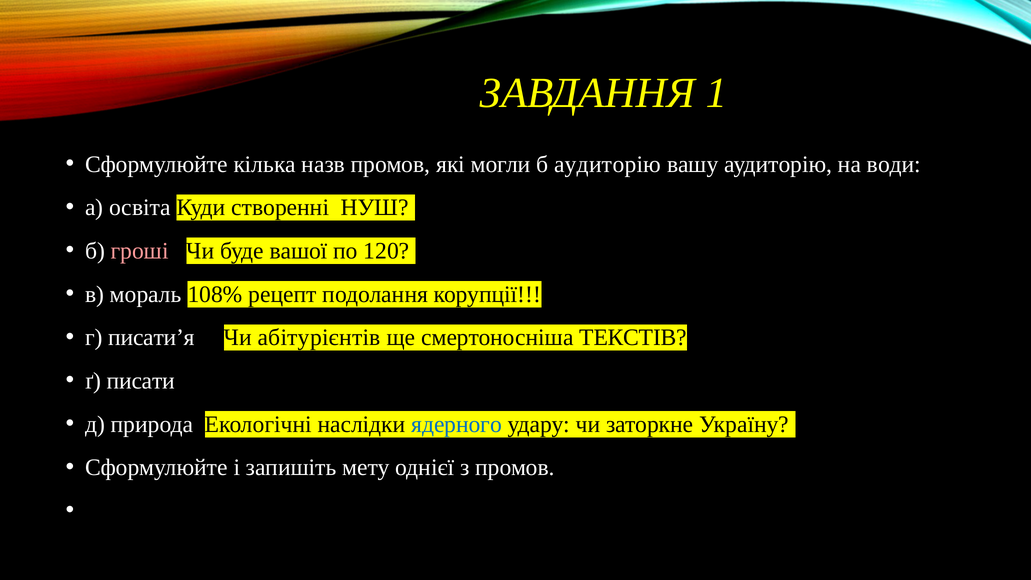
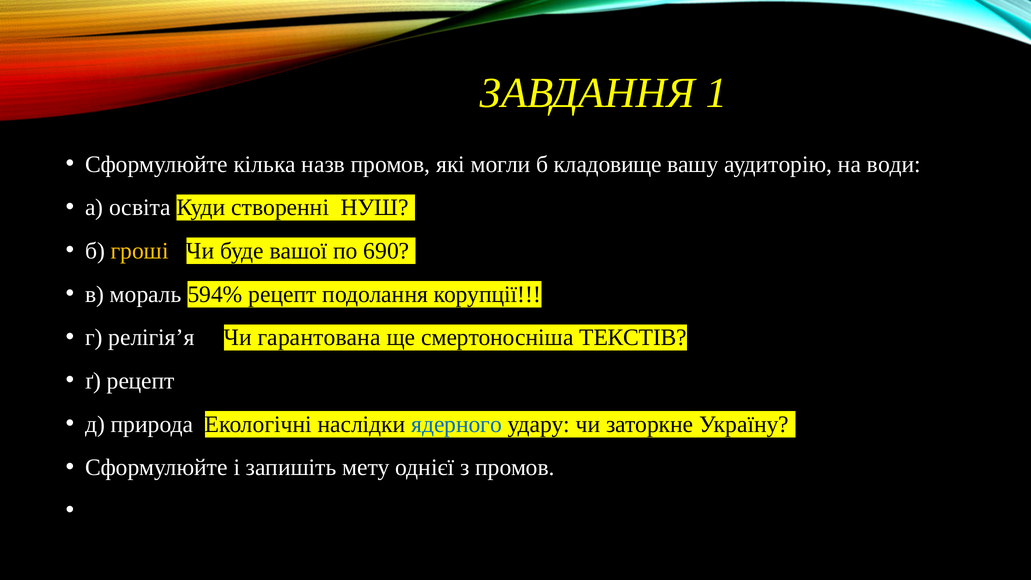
б аудиторію: аудиторію -> кладовище
гроші colour: pink -> yellow
120: 120 -> 690
108%: 108% -> 594%
писати’я: писати’я -> релігія’я
абітурієнтів: абітурієнтів -> гарантована
ґ писати: писати -> рецепт
